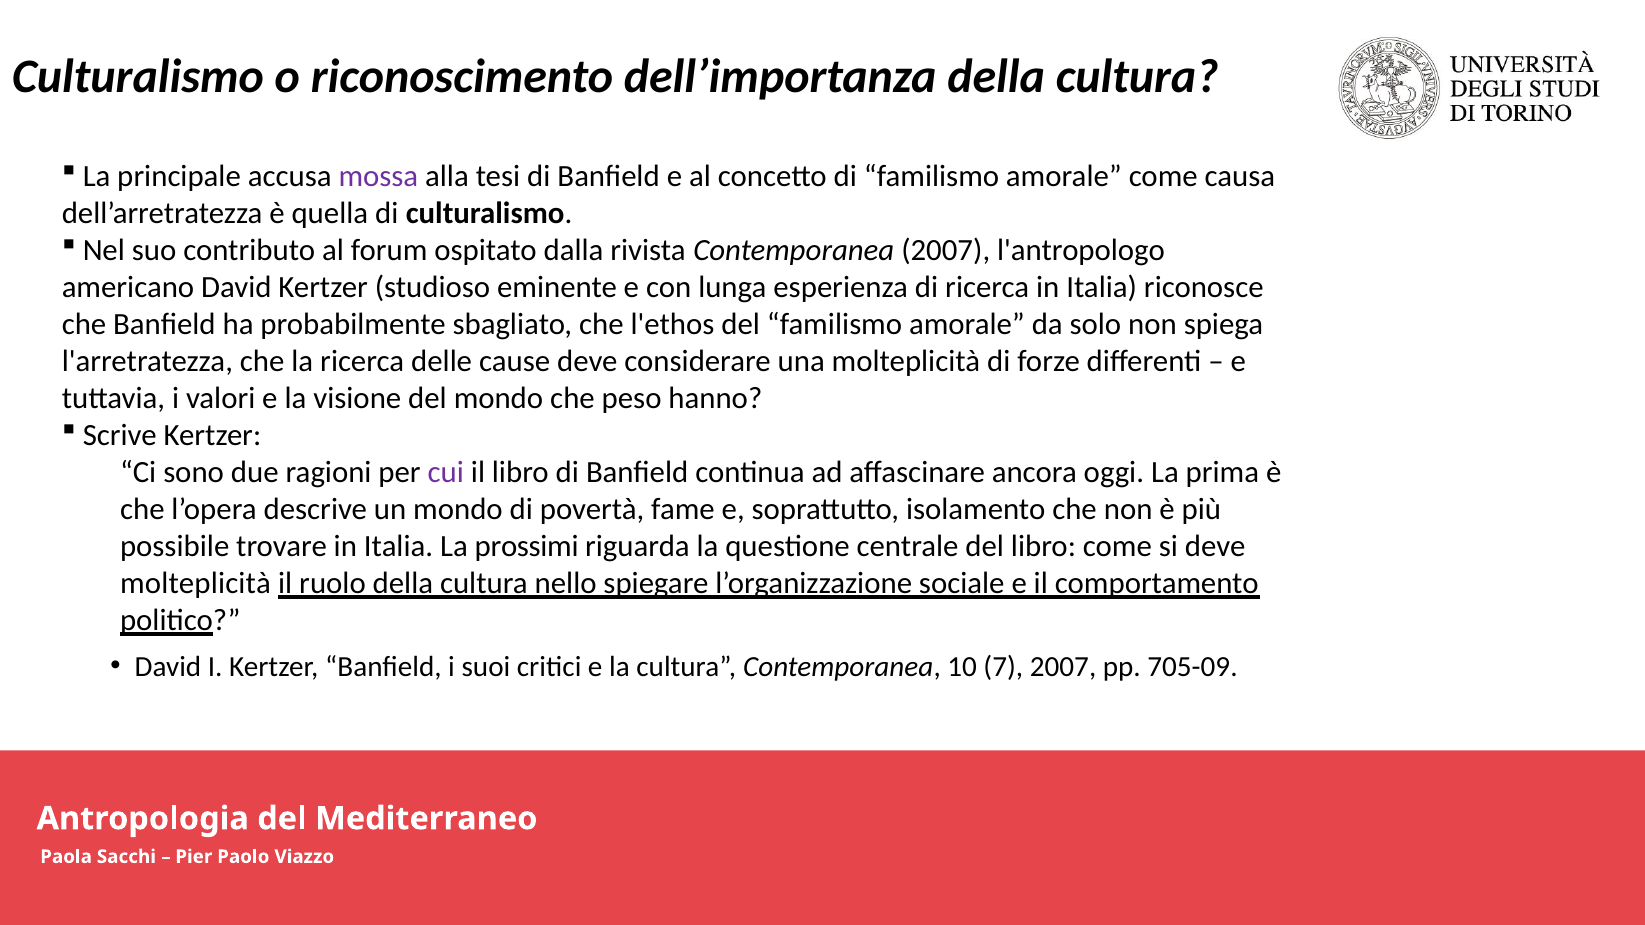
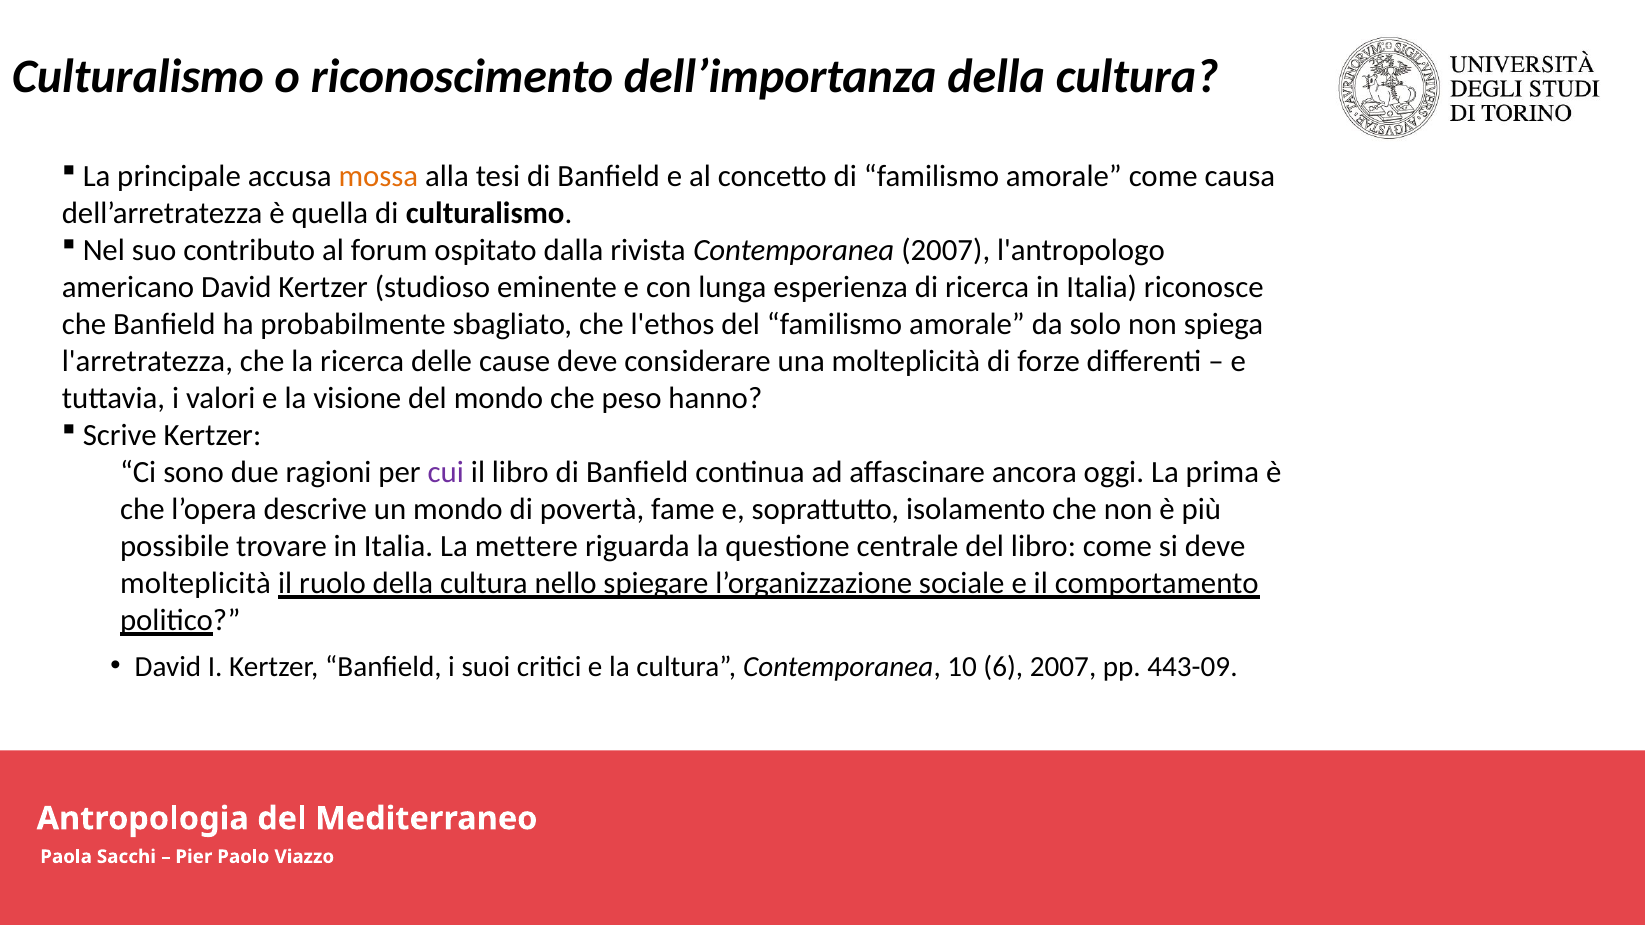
mossa colour: purple -> orange
prossimi: prossimi -> mettere
7: 7 -> 6
705-09: 705-09 -> 443-09
